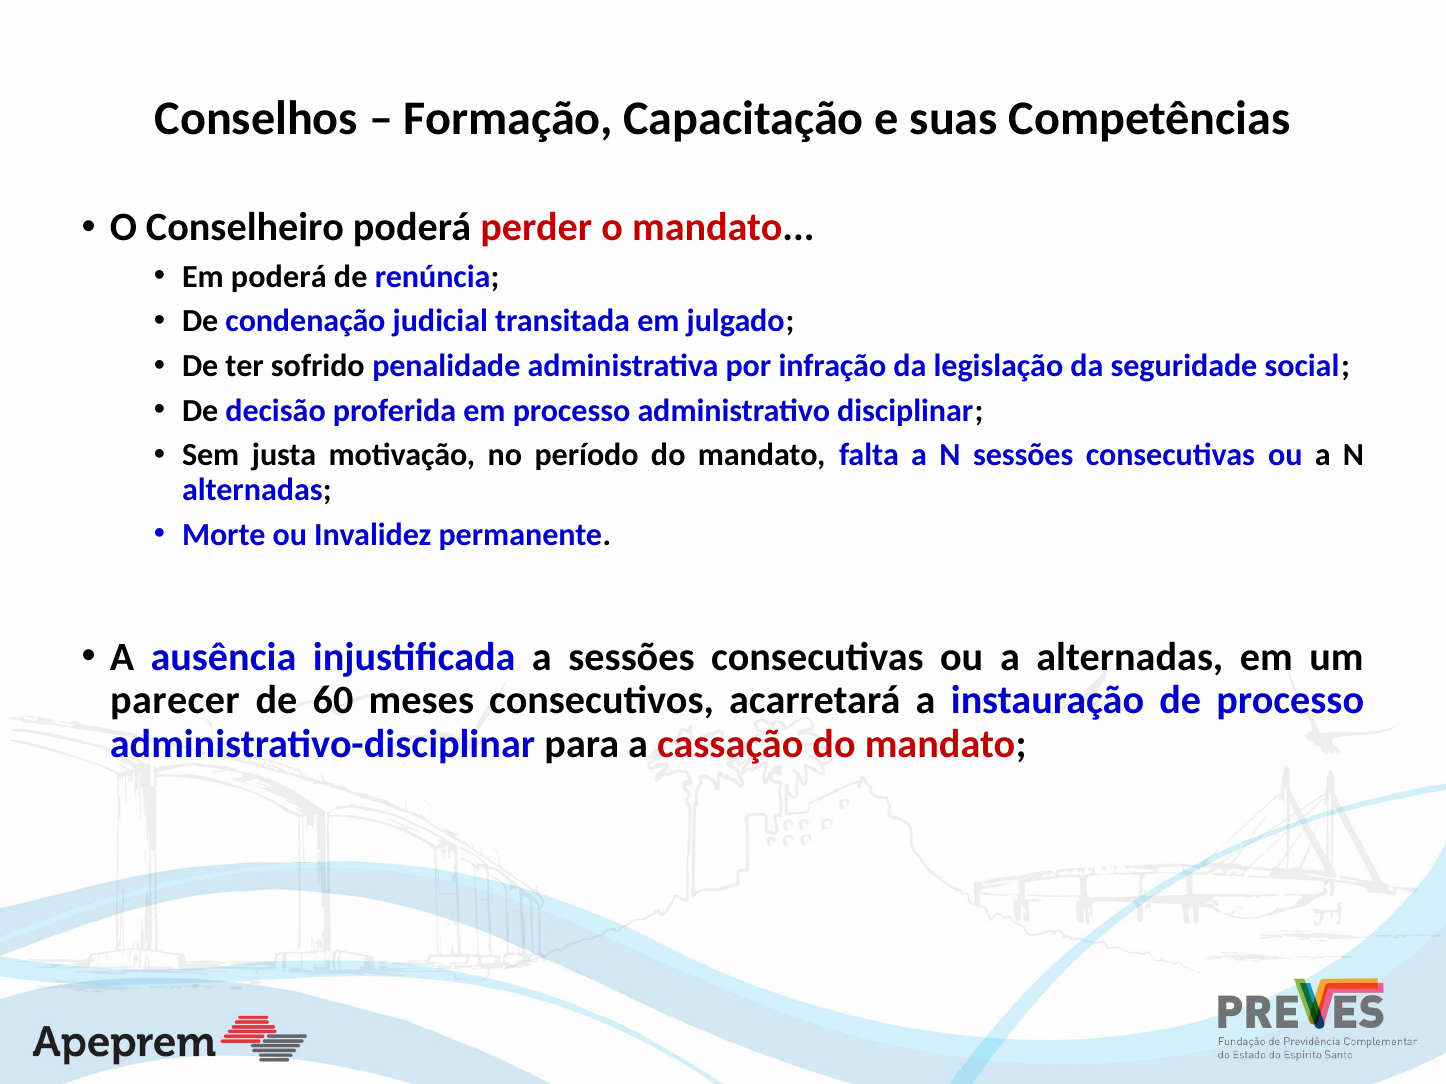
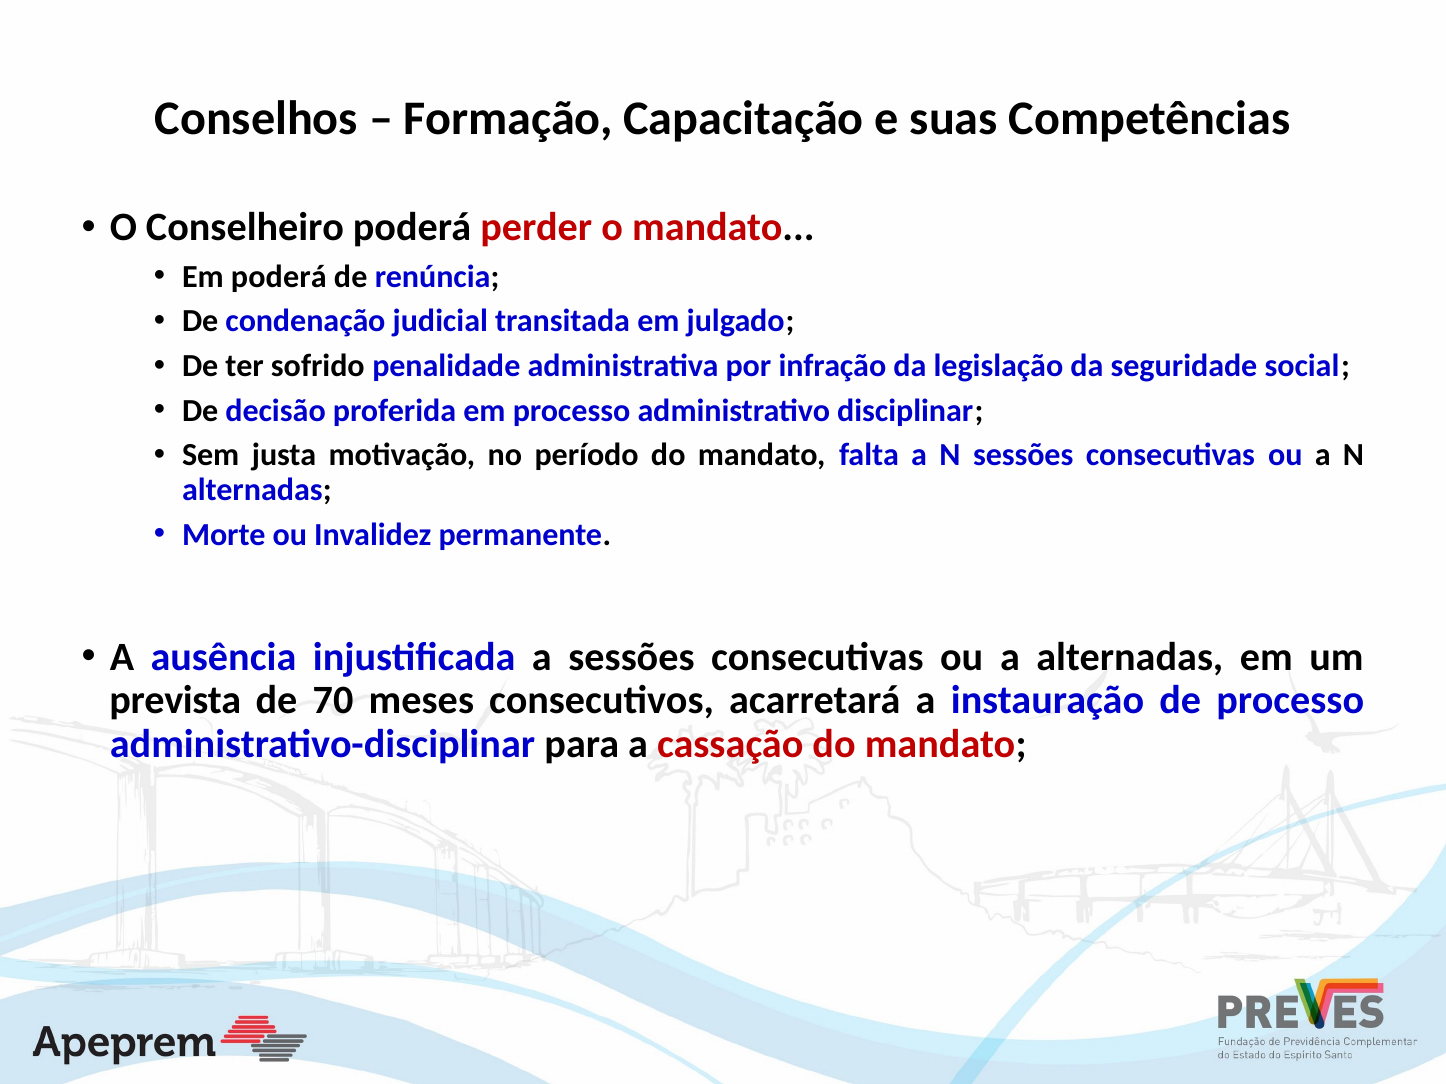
parecer: parecer -> prevista
60: 60 -> 70
